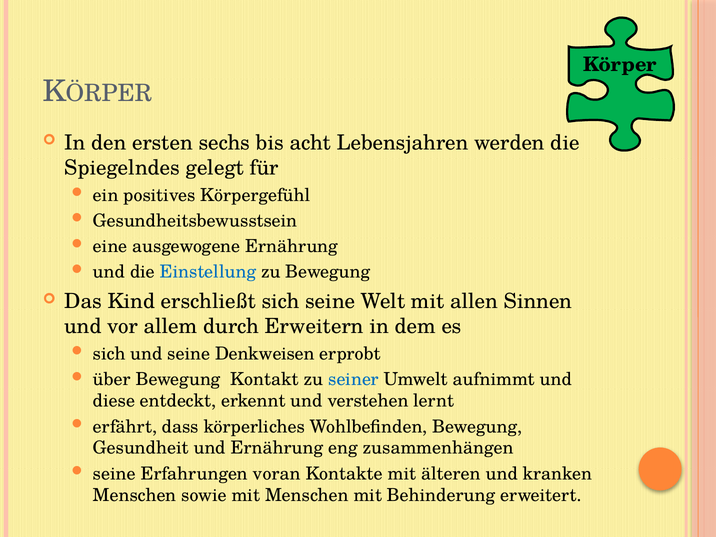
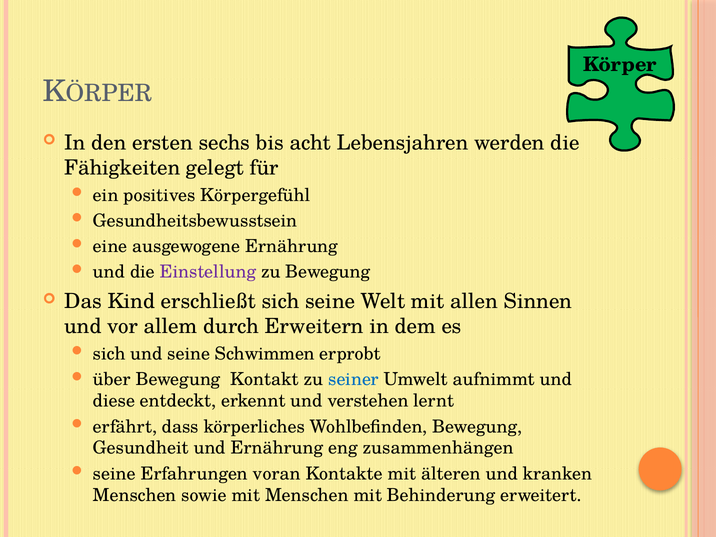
Spiegelndes: Spiegelndes -> Fähigkeiten
Einstellung colour: blue -> purple
Denkweisen: Denkweisen -> Schwimmen
